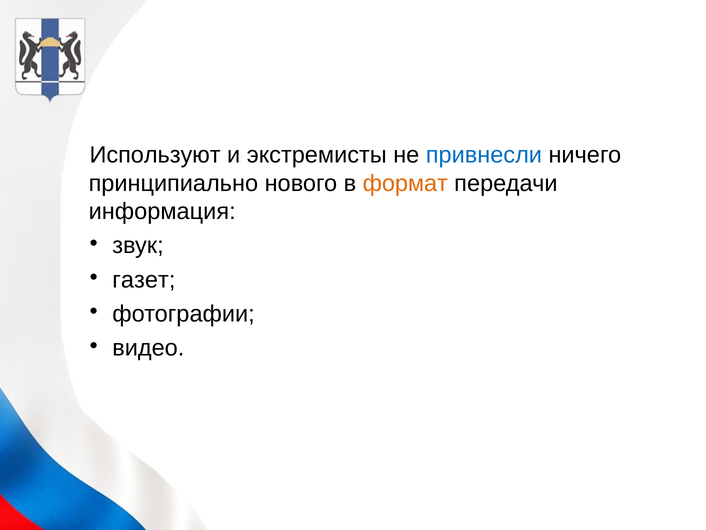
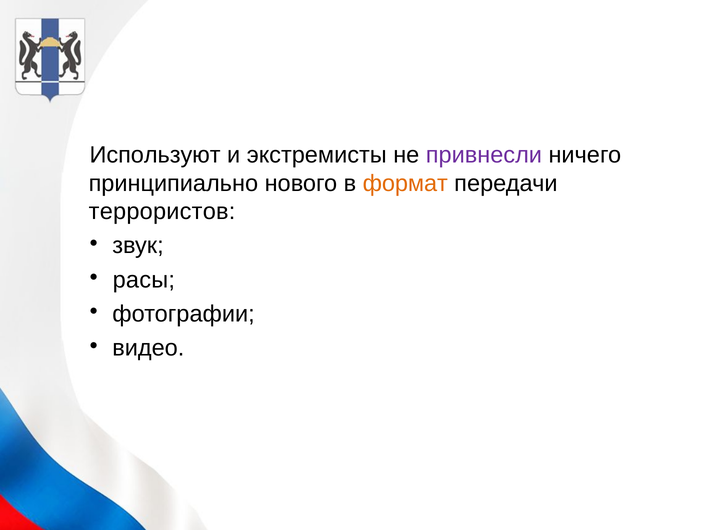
привнесли colour: blue -> purple
информация: информация -> террористов
газет: газет -> расы
